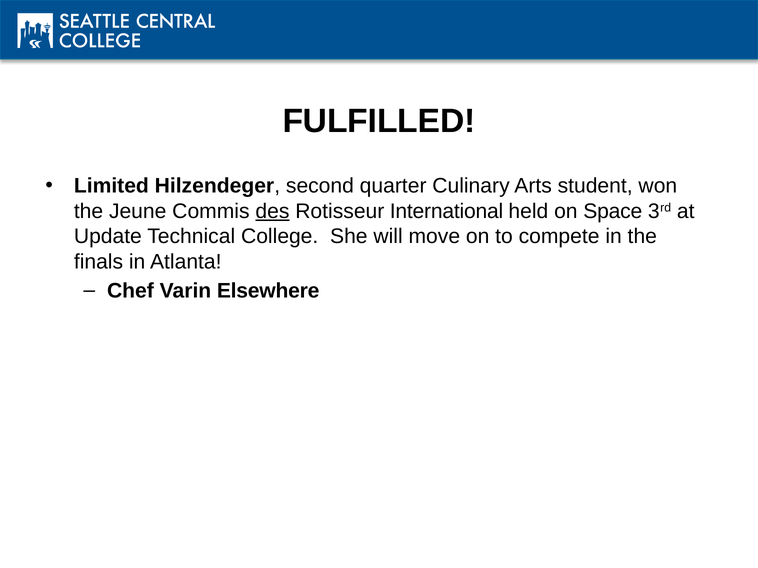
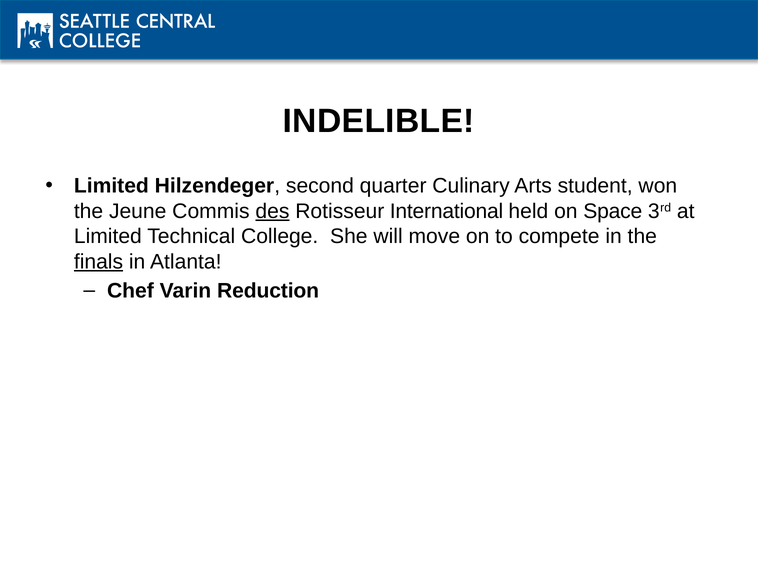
FULFILLED: FULFILLED -> INDELIBLE
Update at (108, 237): Update -> Limited
finals underline: none -> present
Elsewhere: Elsewhere -> Reduction
